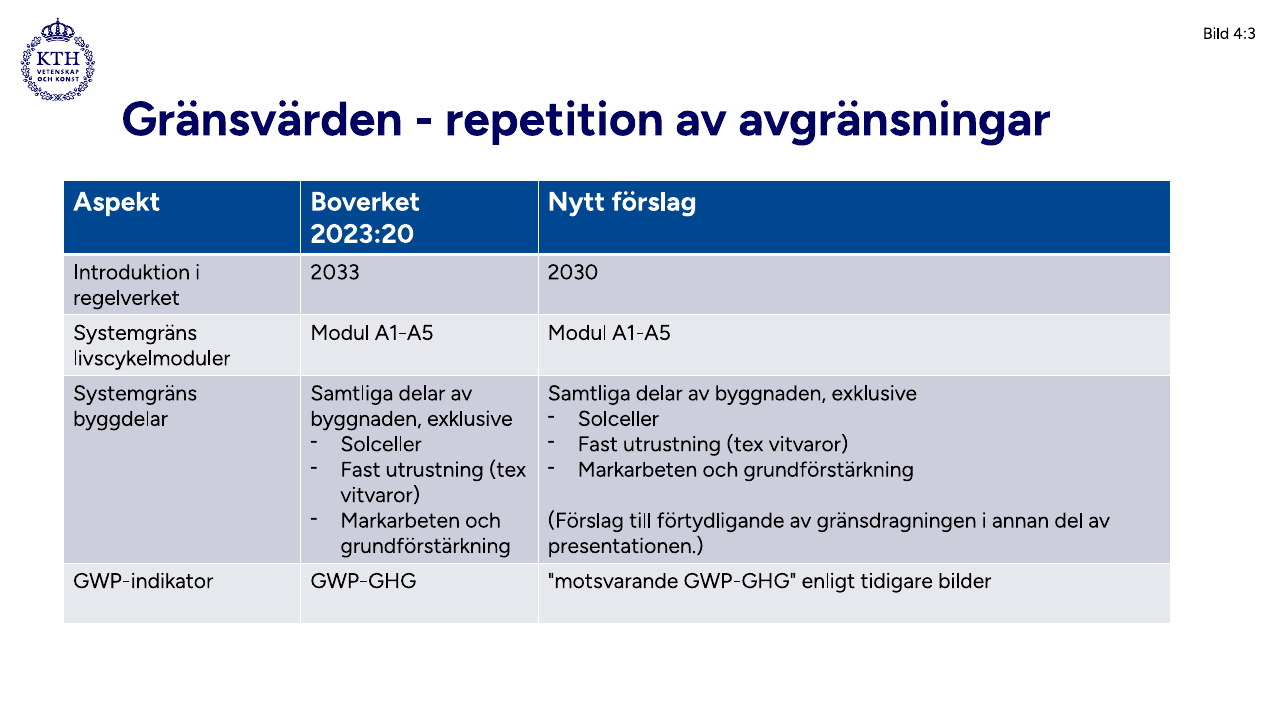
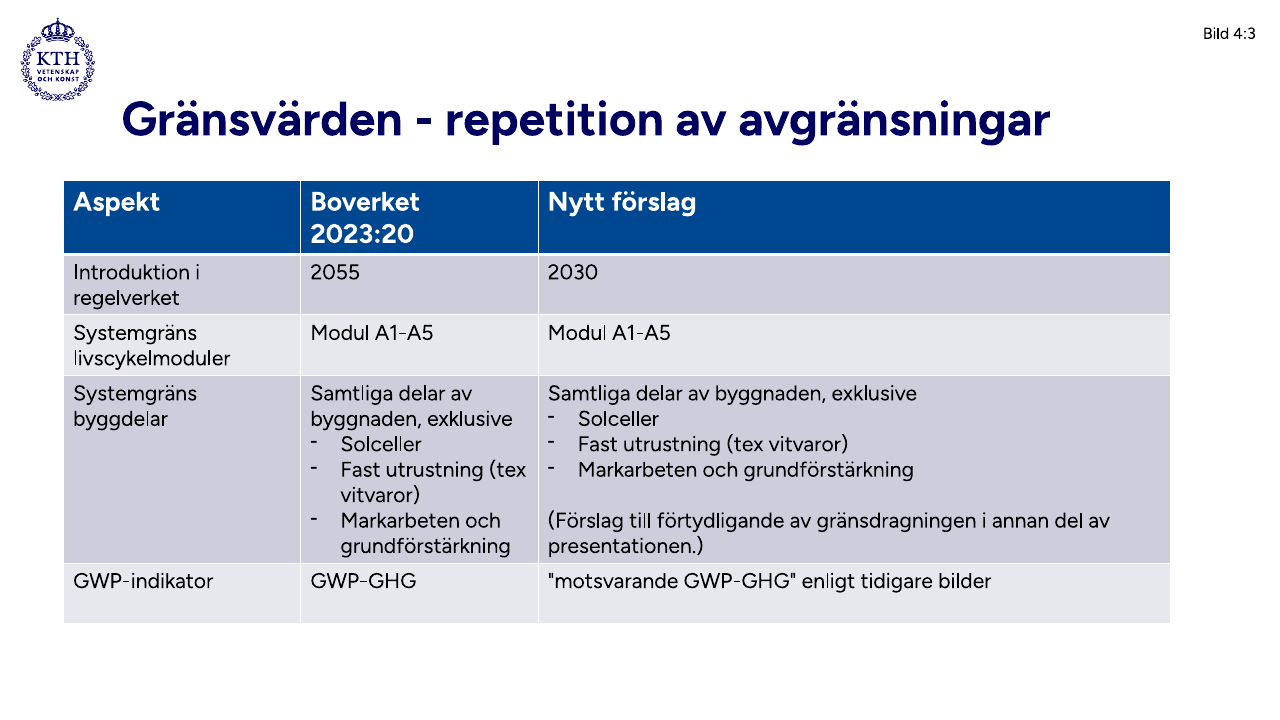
2033: 2033 -> 2055
